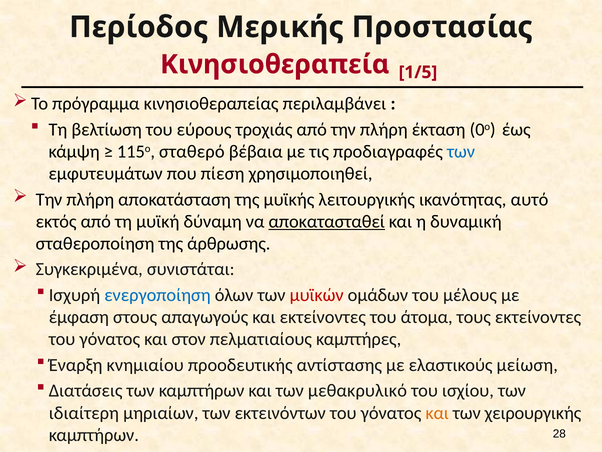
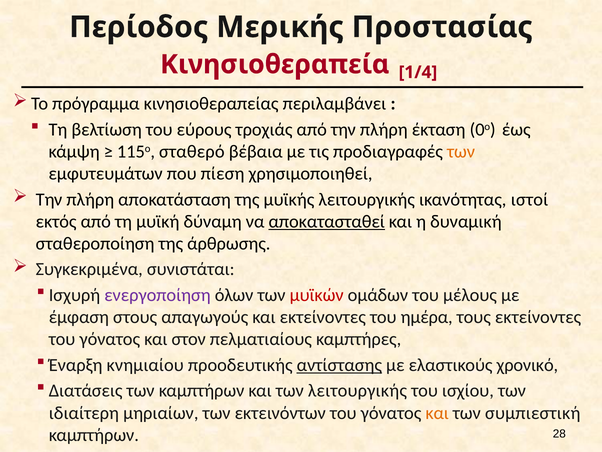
1/5: 1/5 -> 1/4
των at (461, 151) colour: blue -> orange
αυτό: αυτό -> ιστοί
ενεργοποίηση colour: blue -> purple
άτομα: άτομα -> ημέρα
αντίστασης underline: none -> present
μείωση: μείωση -> χρονικό
των μεθακρυλικό: μεθακρυλικό -> λειτουργικής
χειρουργικής: χειρουργικής -> συμπιεστική
